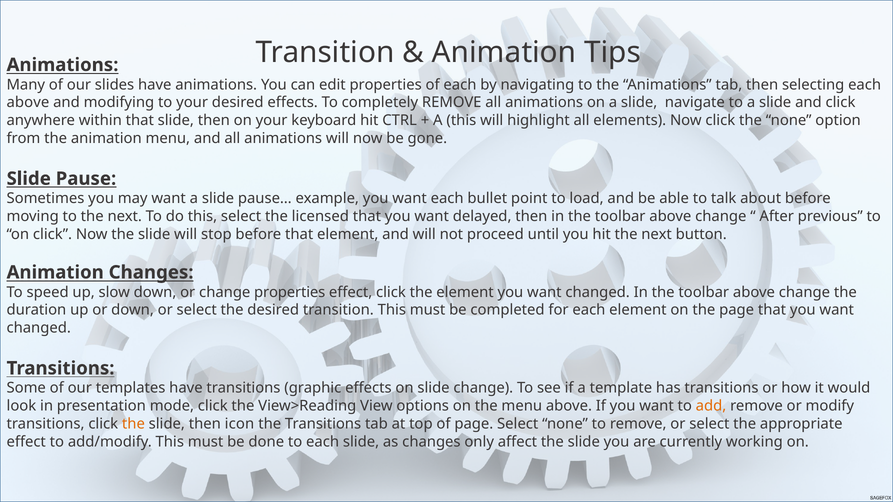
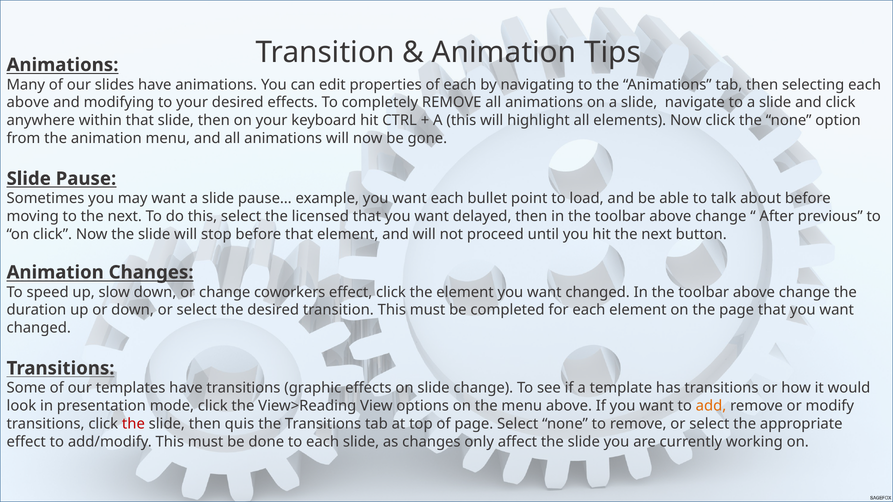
change properties: properties -> coworkers
the at (133, 424) colour: orange -> red
icon: icon -> quis
